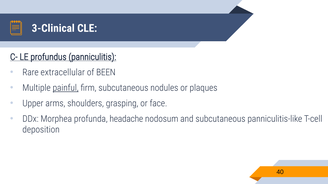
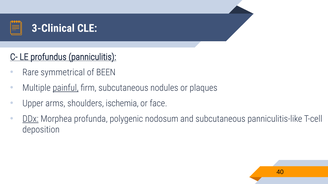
extracellular: extracellular -> symmetrical
grasping: grasping -> ischemia
DDx underline: none -> present
headache: headache -> polygenic
